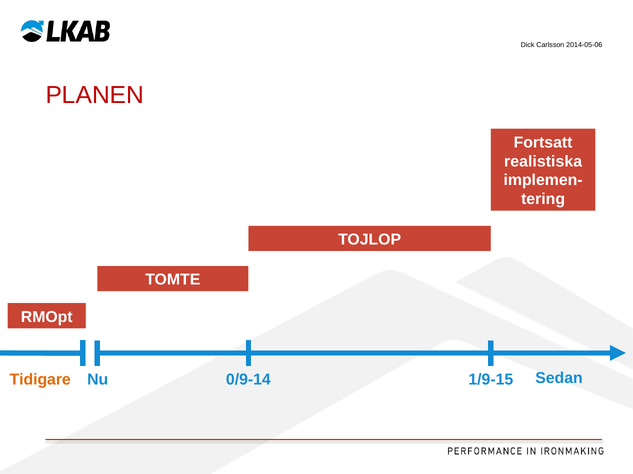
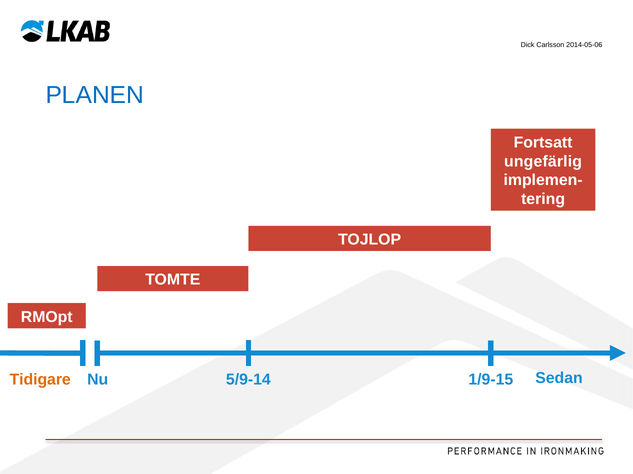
PLANEN colour: red -> blue
realistiska: realistiska -> ungefärlig
0/9-14: 0/9-14 -> 5/9-14
